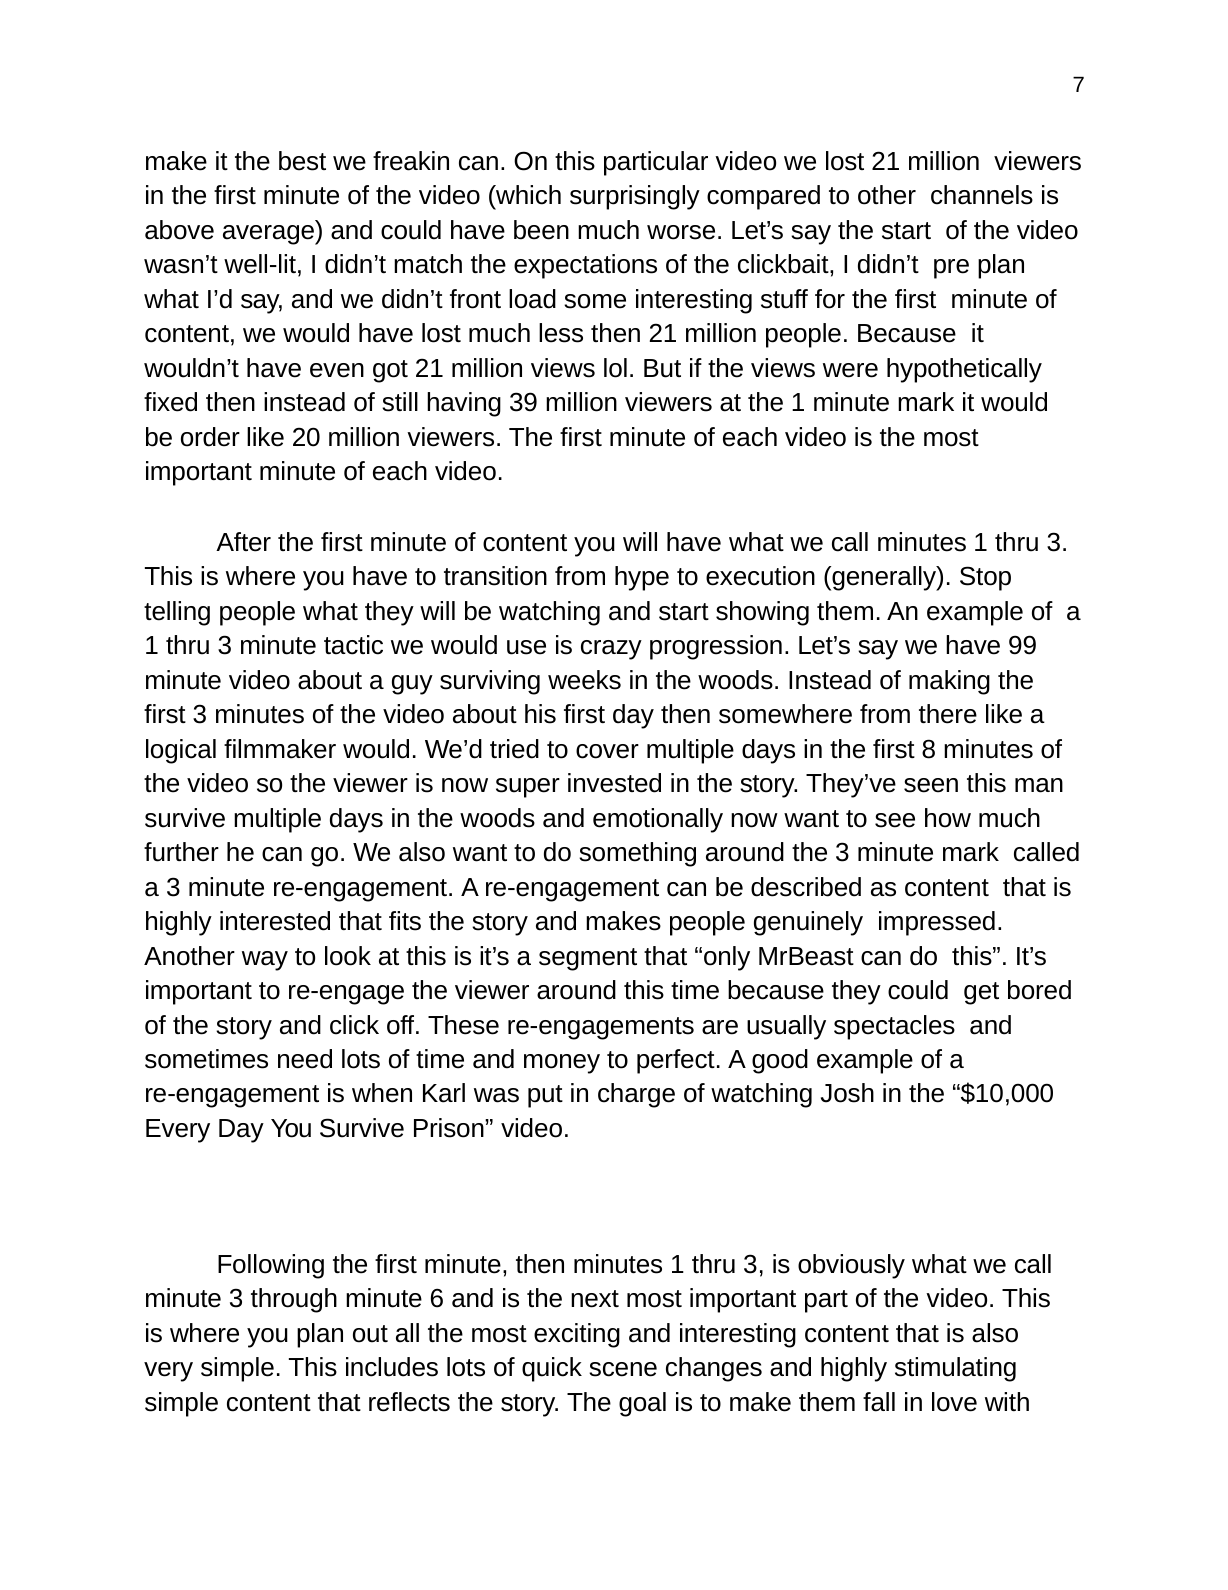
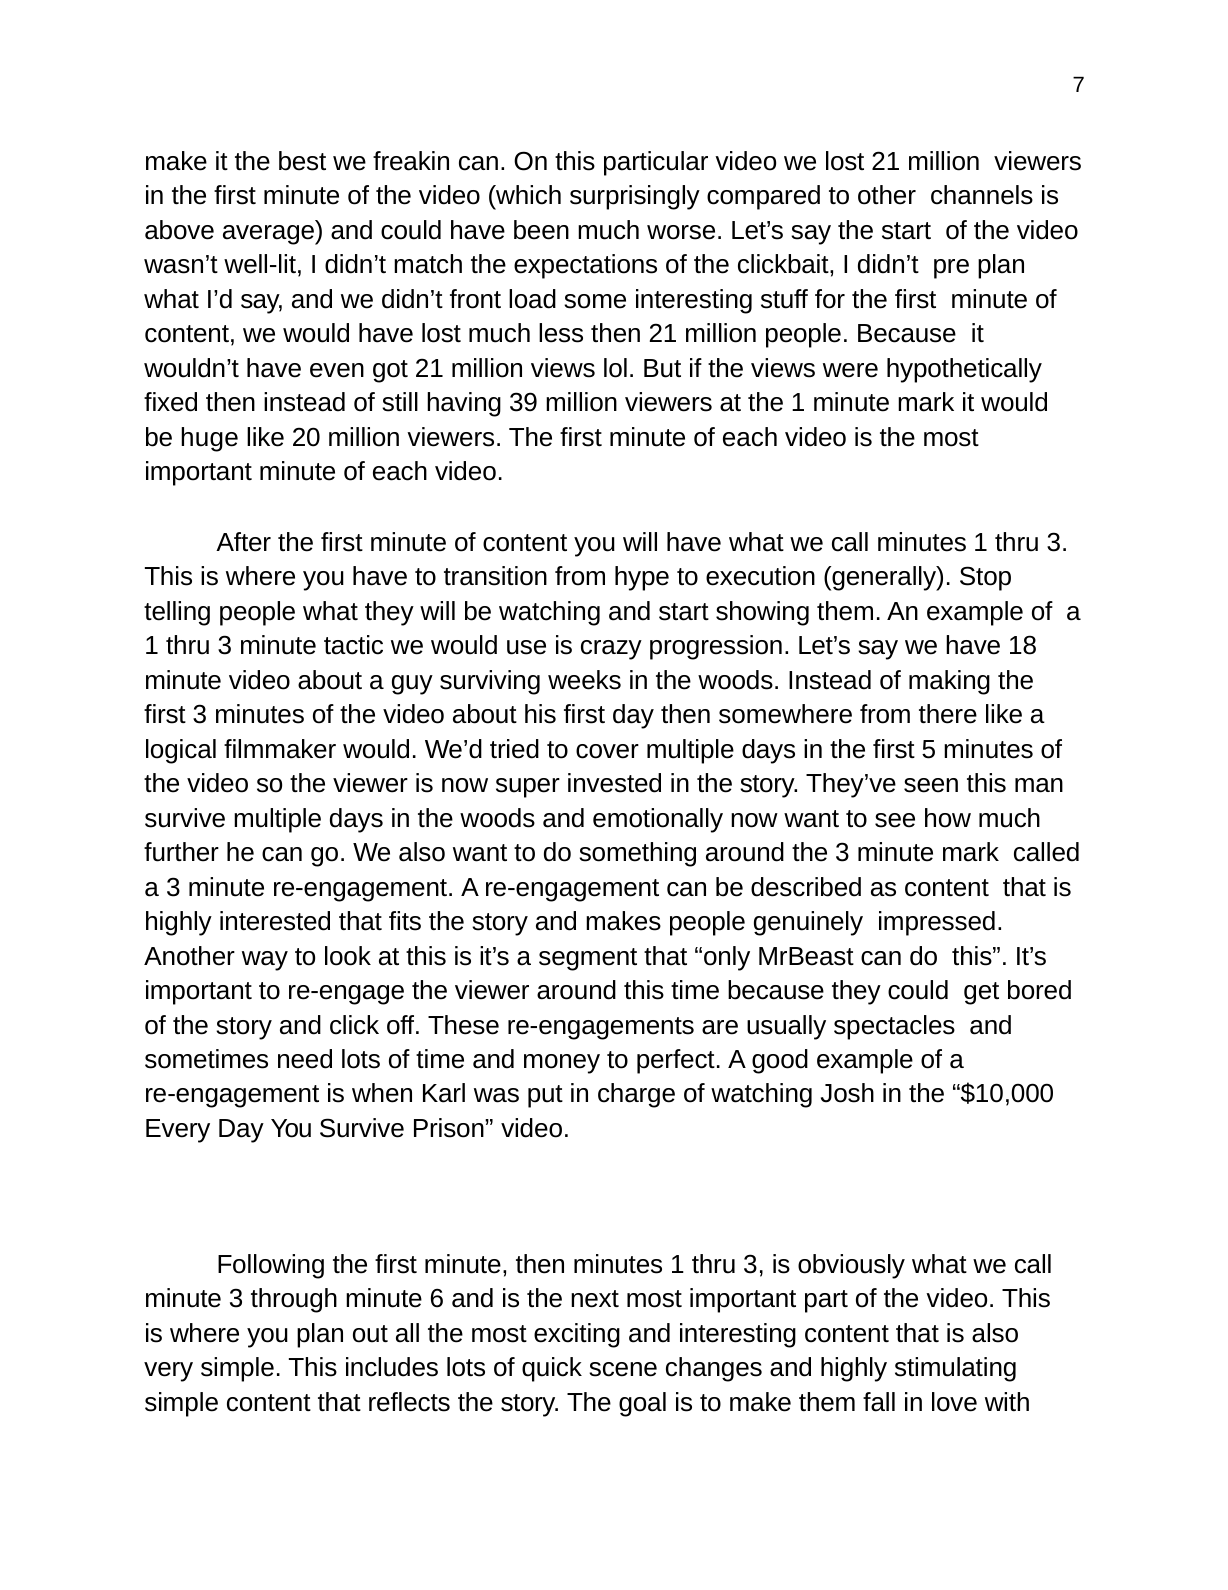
order: order -> huge
99: 99 -> 18
8: 8 -> 5
